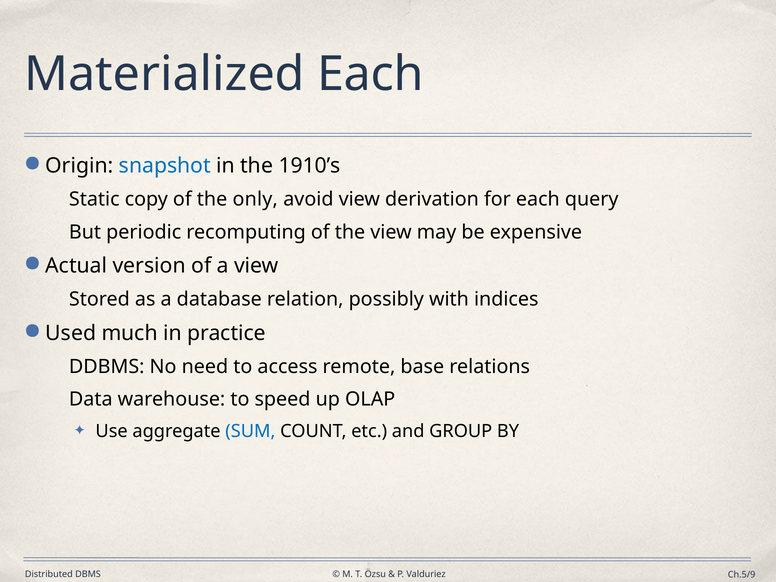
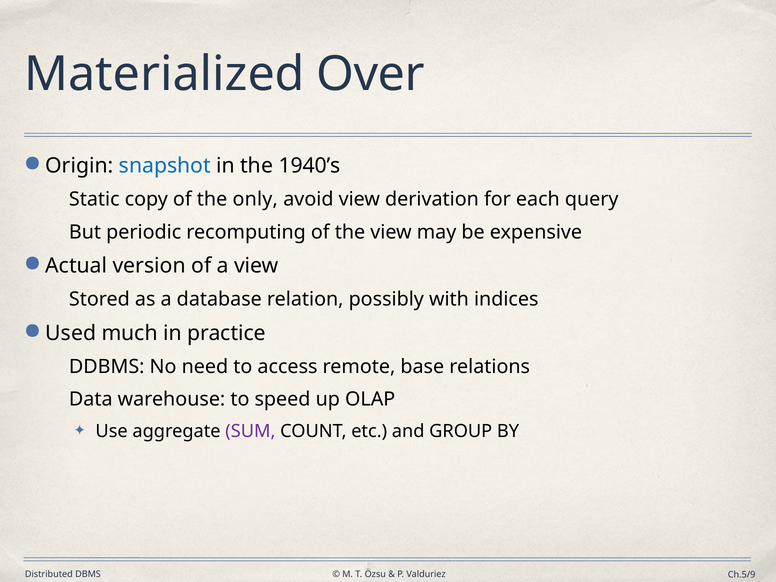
Materialized Each: Each -> Over
1910’s: 1910’s -> 1940’s
SUM colour: blue -> purple
